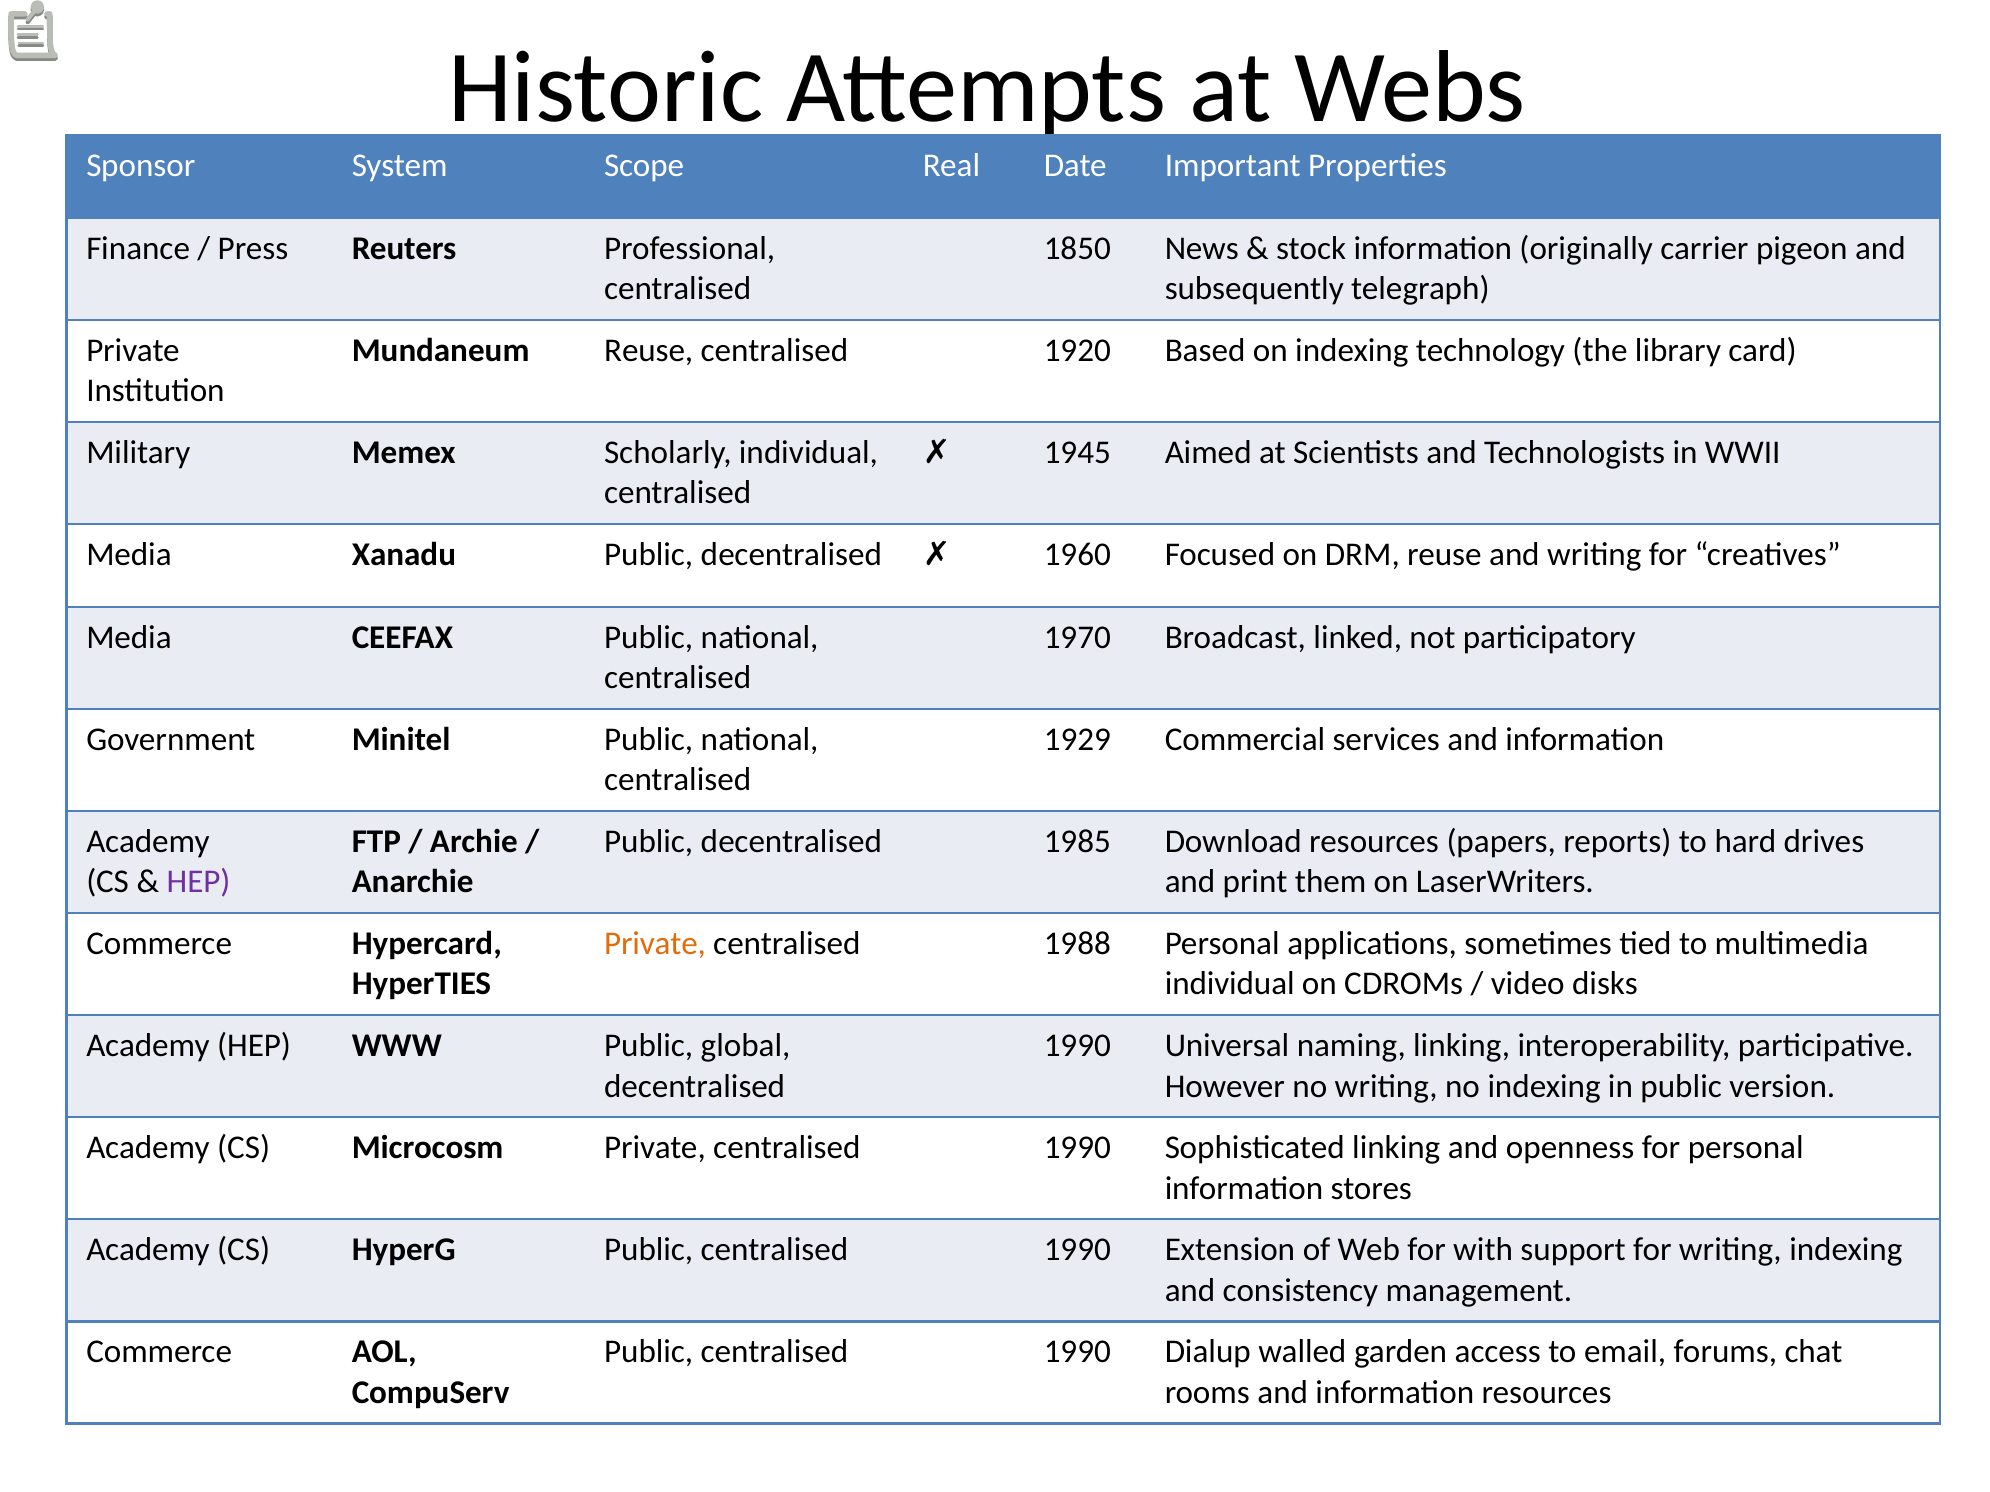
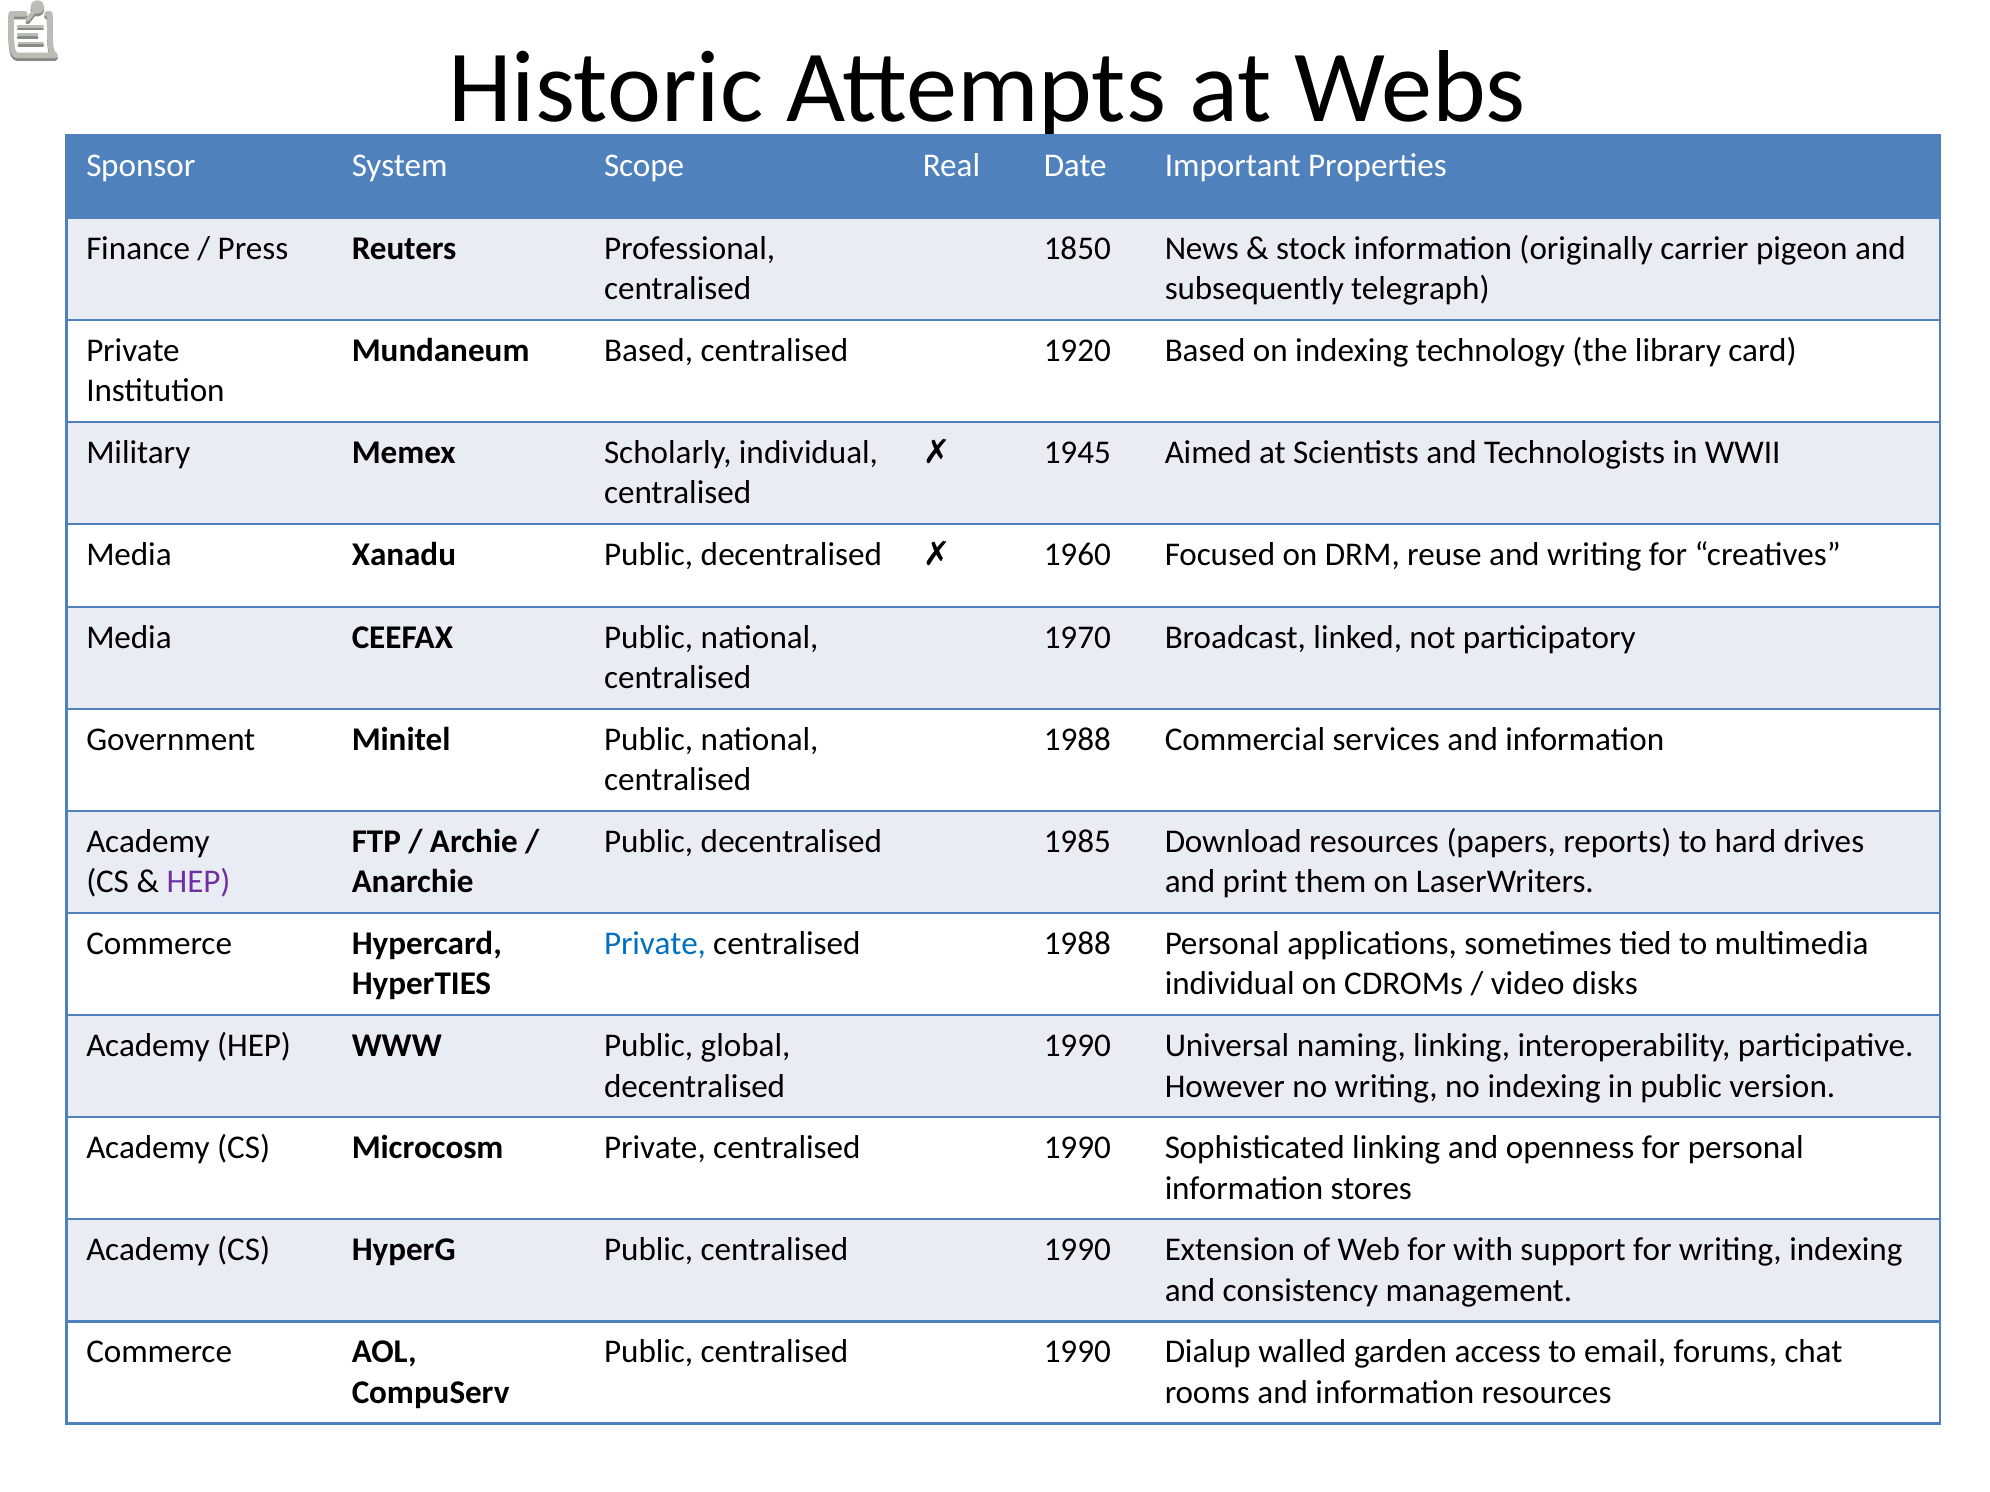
Mundaneum Reuse: Reuse -> Based
1929 at (1077, 740): 1929 -> 1988
Private at (655, 944) colour: orange -> blue
